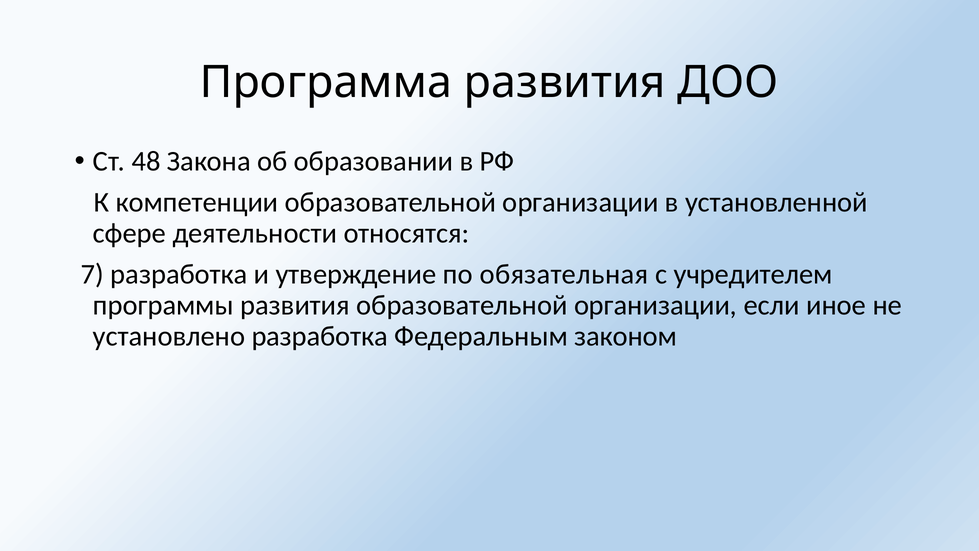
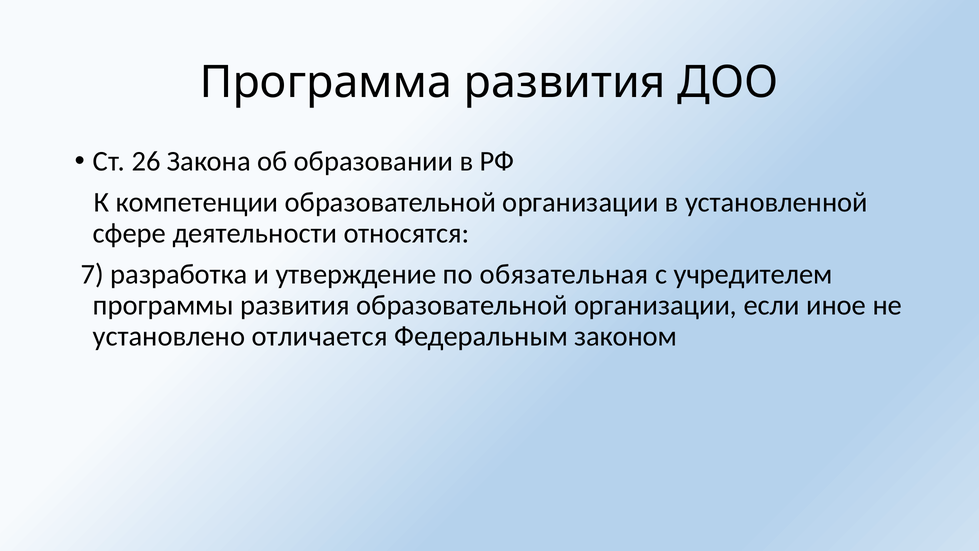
48: 48 -> 26
установлено разработка: разработка -> отличается
